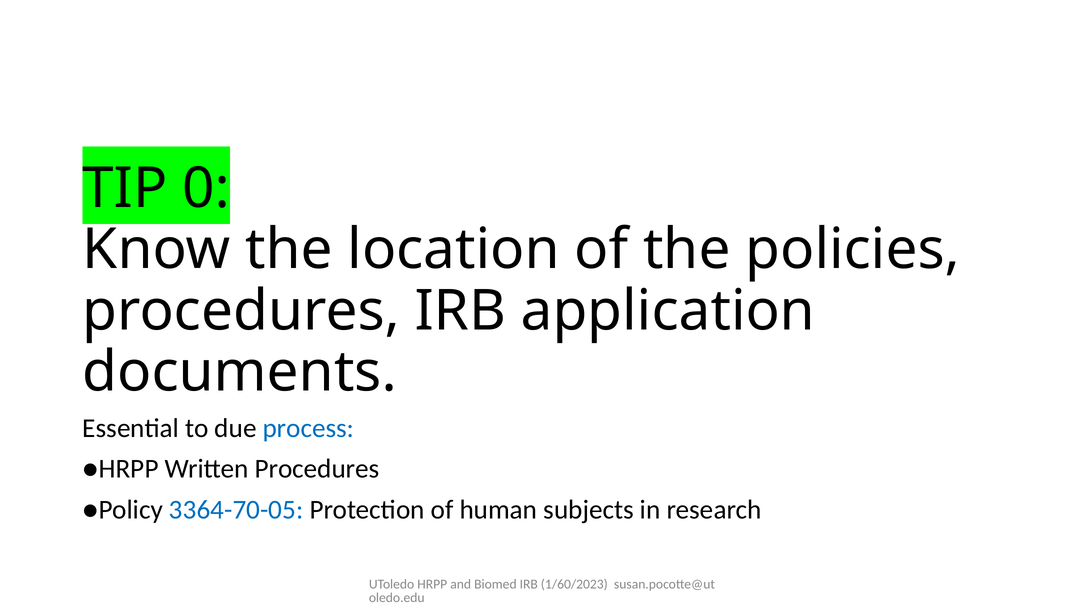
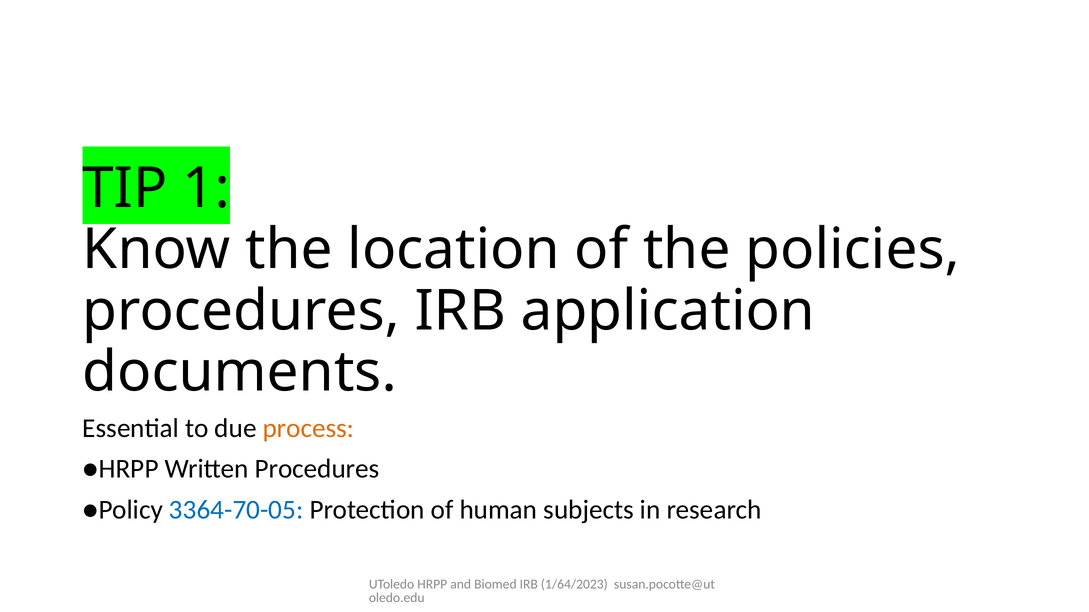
0: 0 -> 1
process colour: blue -> orange
1/60/2023: 1/60/2023 -> 1/64/2023
